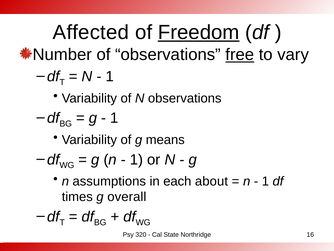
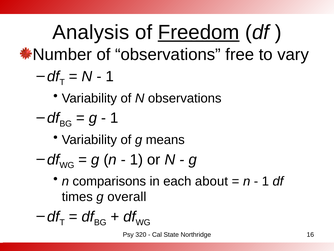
Affected: Affected -> Analysis
free underline: present -> none
assumptions: assumptions -> comparisons
